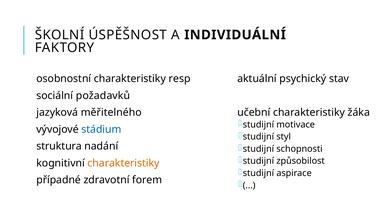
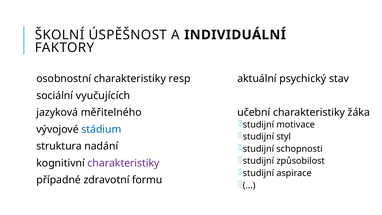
požadavků: požadavků -> vyučujících
charakteristiky at (123, 163) colour: orange -> purple
forem: forem -> formu
